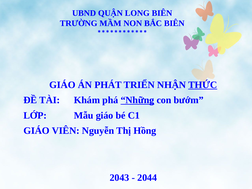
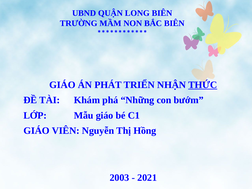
Những underline: present -> none
2043: 2043 -> 2003
2044: 2044 -> 2021
